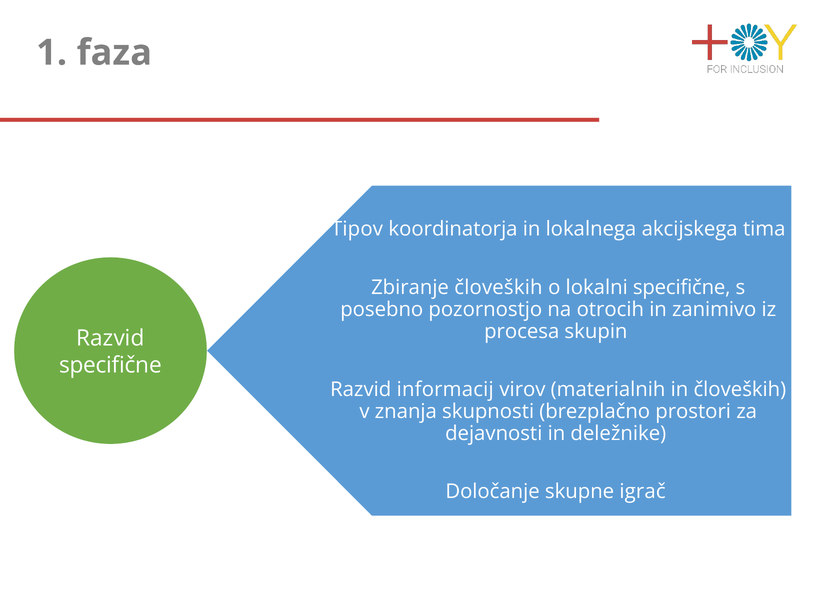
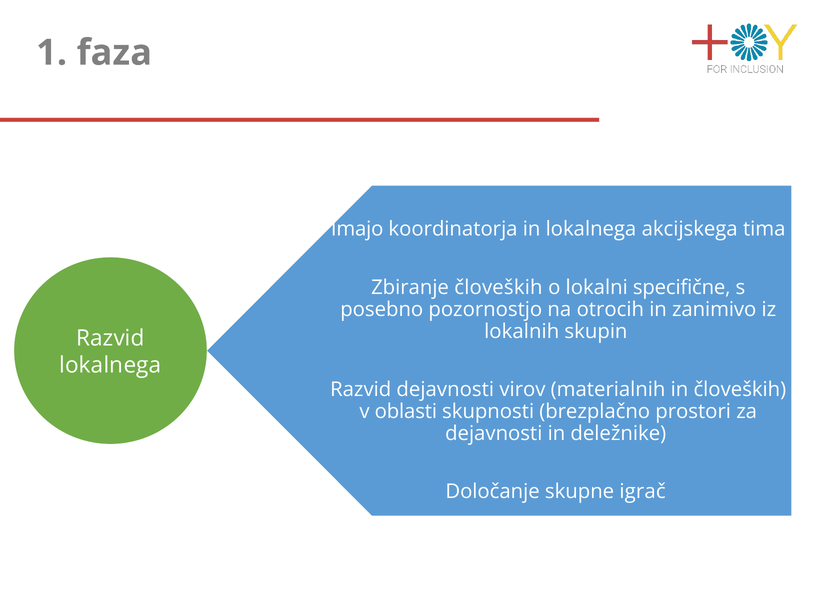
Tipov: Tipov -> Imajo
procesa: procesa -> lokalnih
specifične at (110, 365): specifične -> lokalnega
Razvid informacij: informacij -> dejavnosti
znanja: znanja -> oblasti
